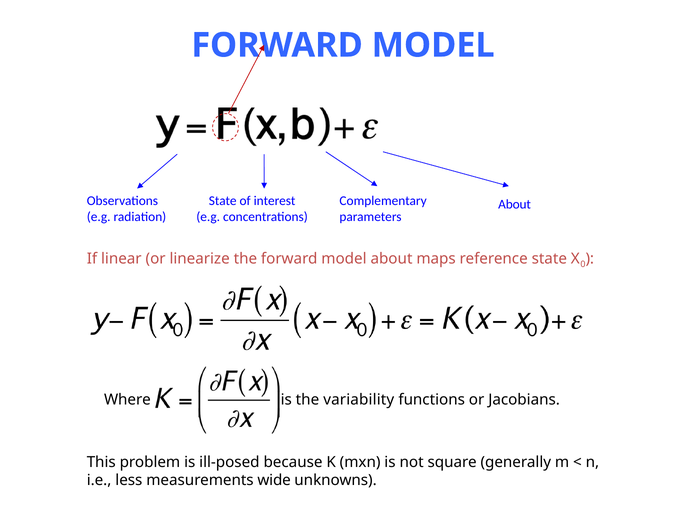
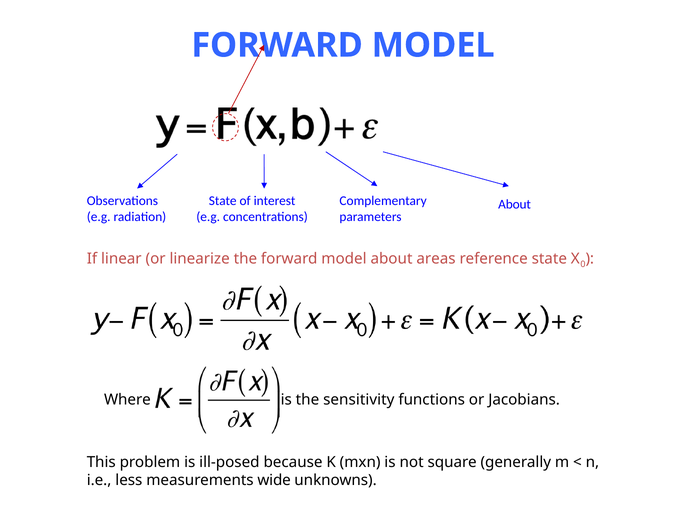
maps: maps -> areas
variability: variability -> sensitivity
